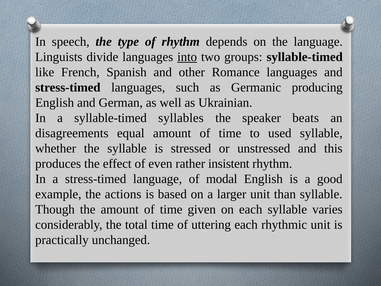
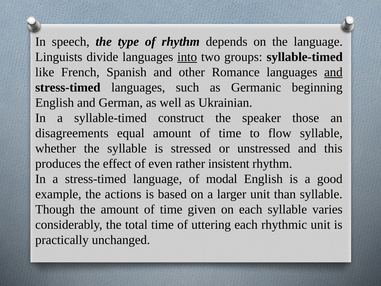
and at (333, 72) underline: none -> present
producing: producing -> beginning
syllables: syllables -> construct
beats: beats -> those
used: used -> flow
